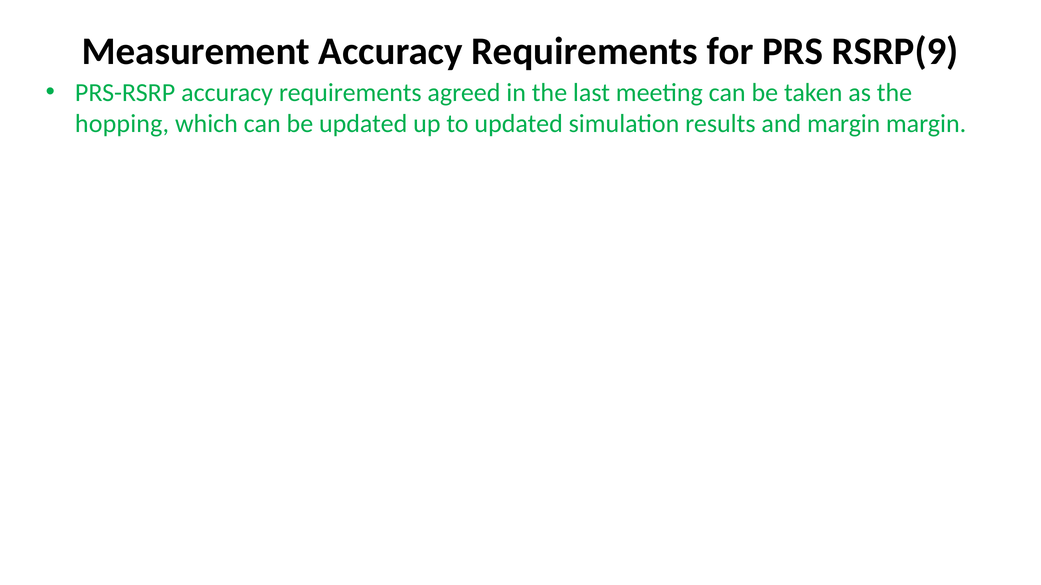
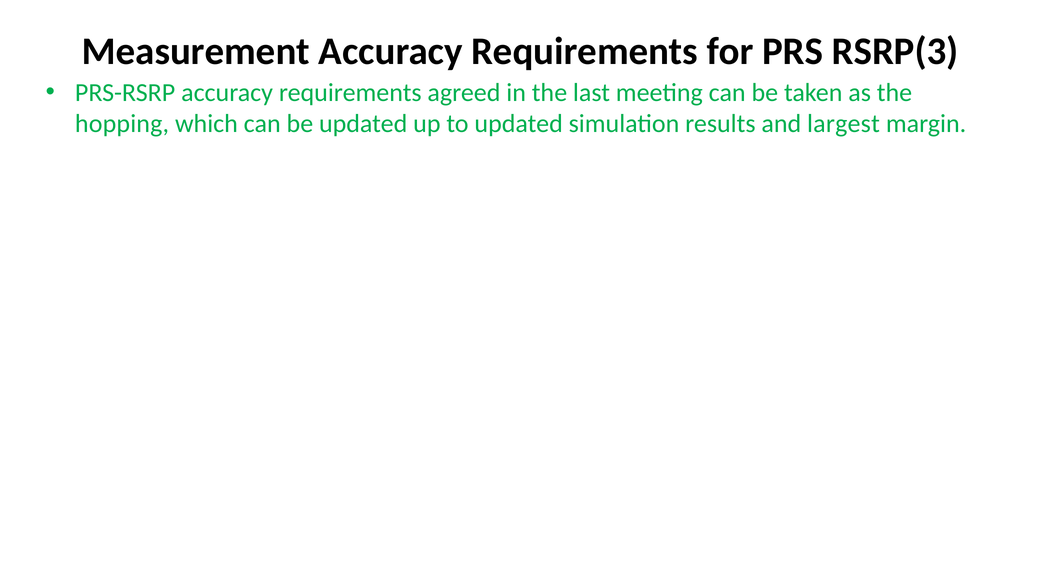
RSRP(9: RSRP(9 -> RSRP(3
and margin: margin -> largest
